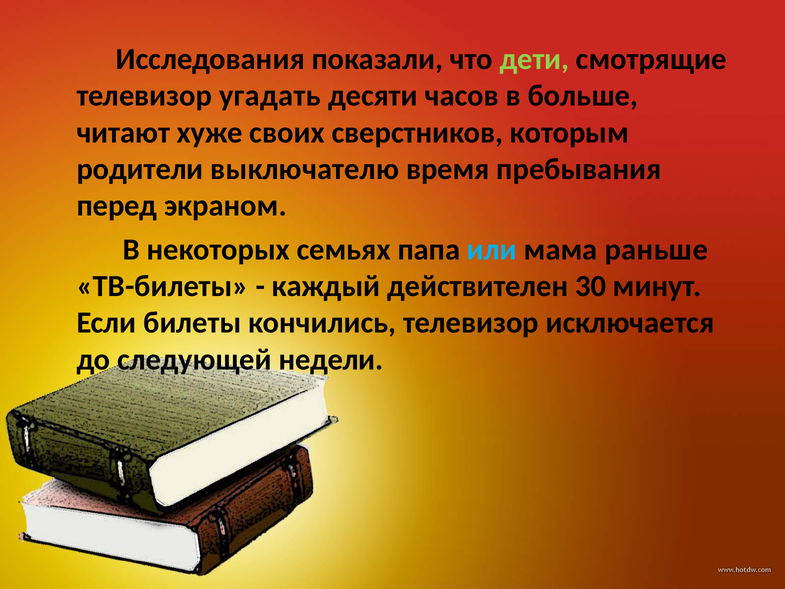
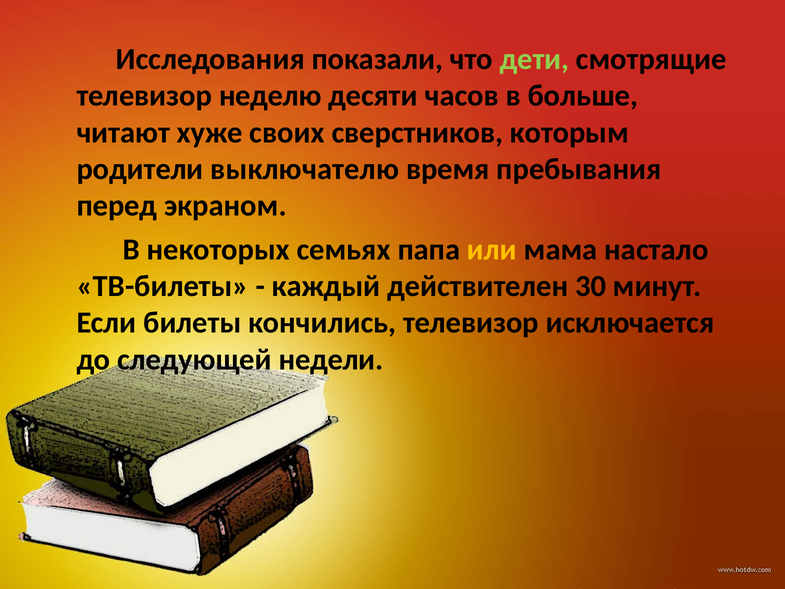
угадать: угадать -> неделю
или colour: light blue -> yellow
раньше: раньше -> настало
